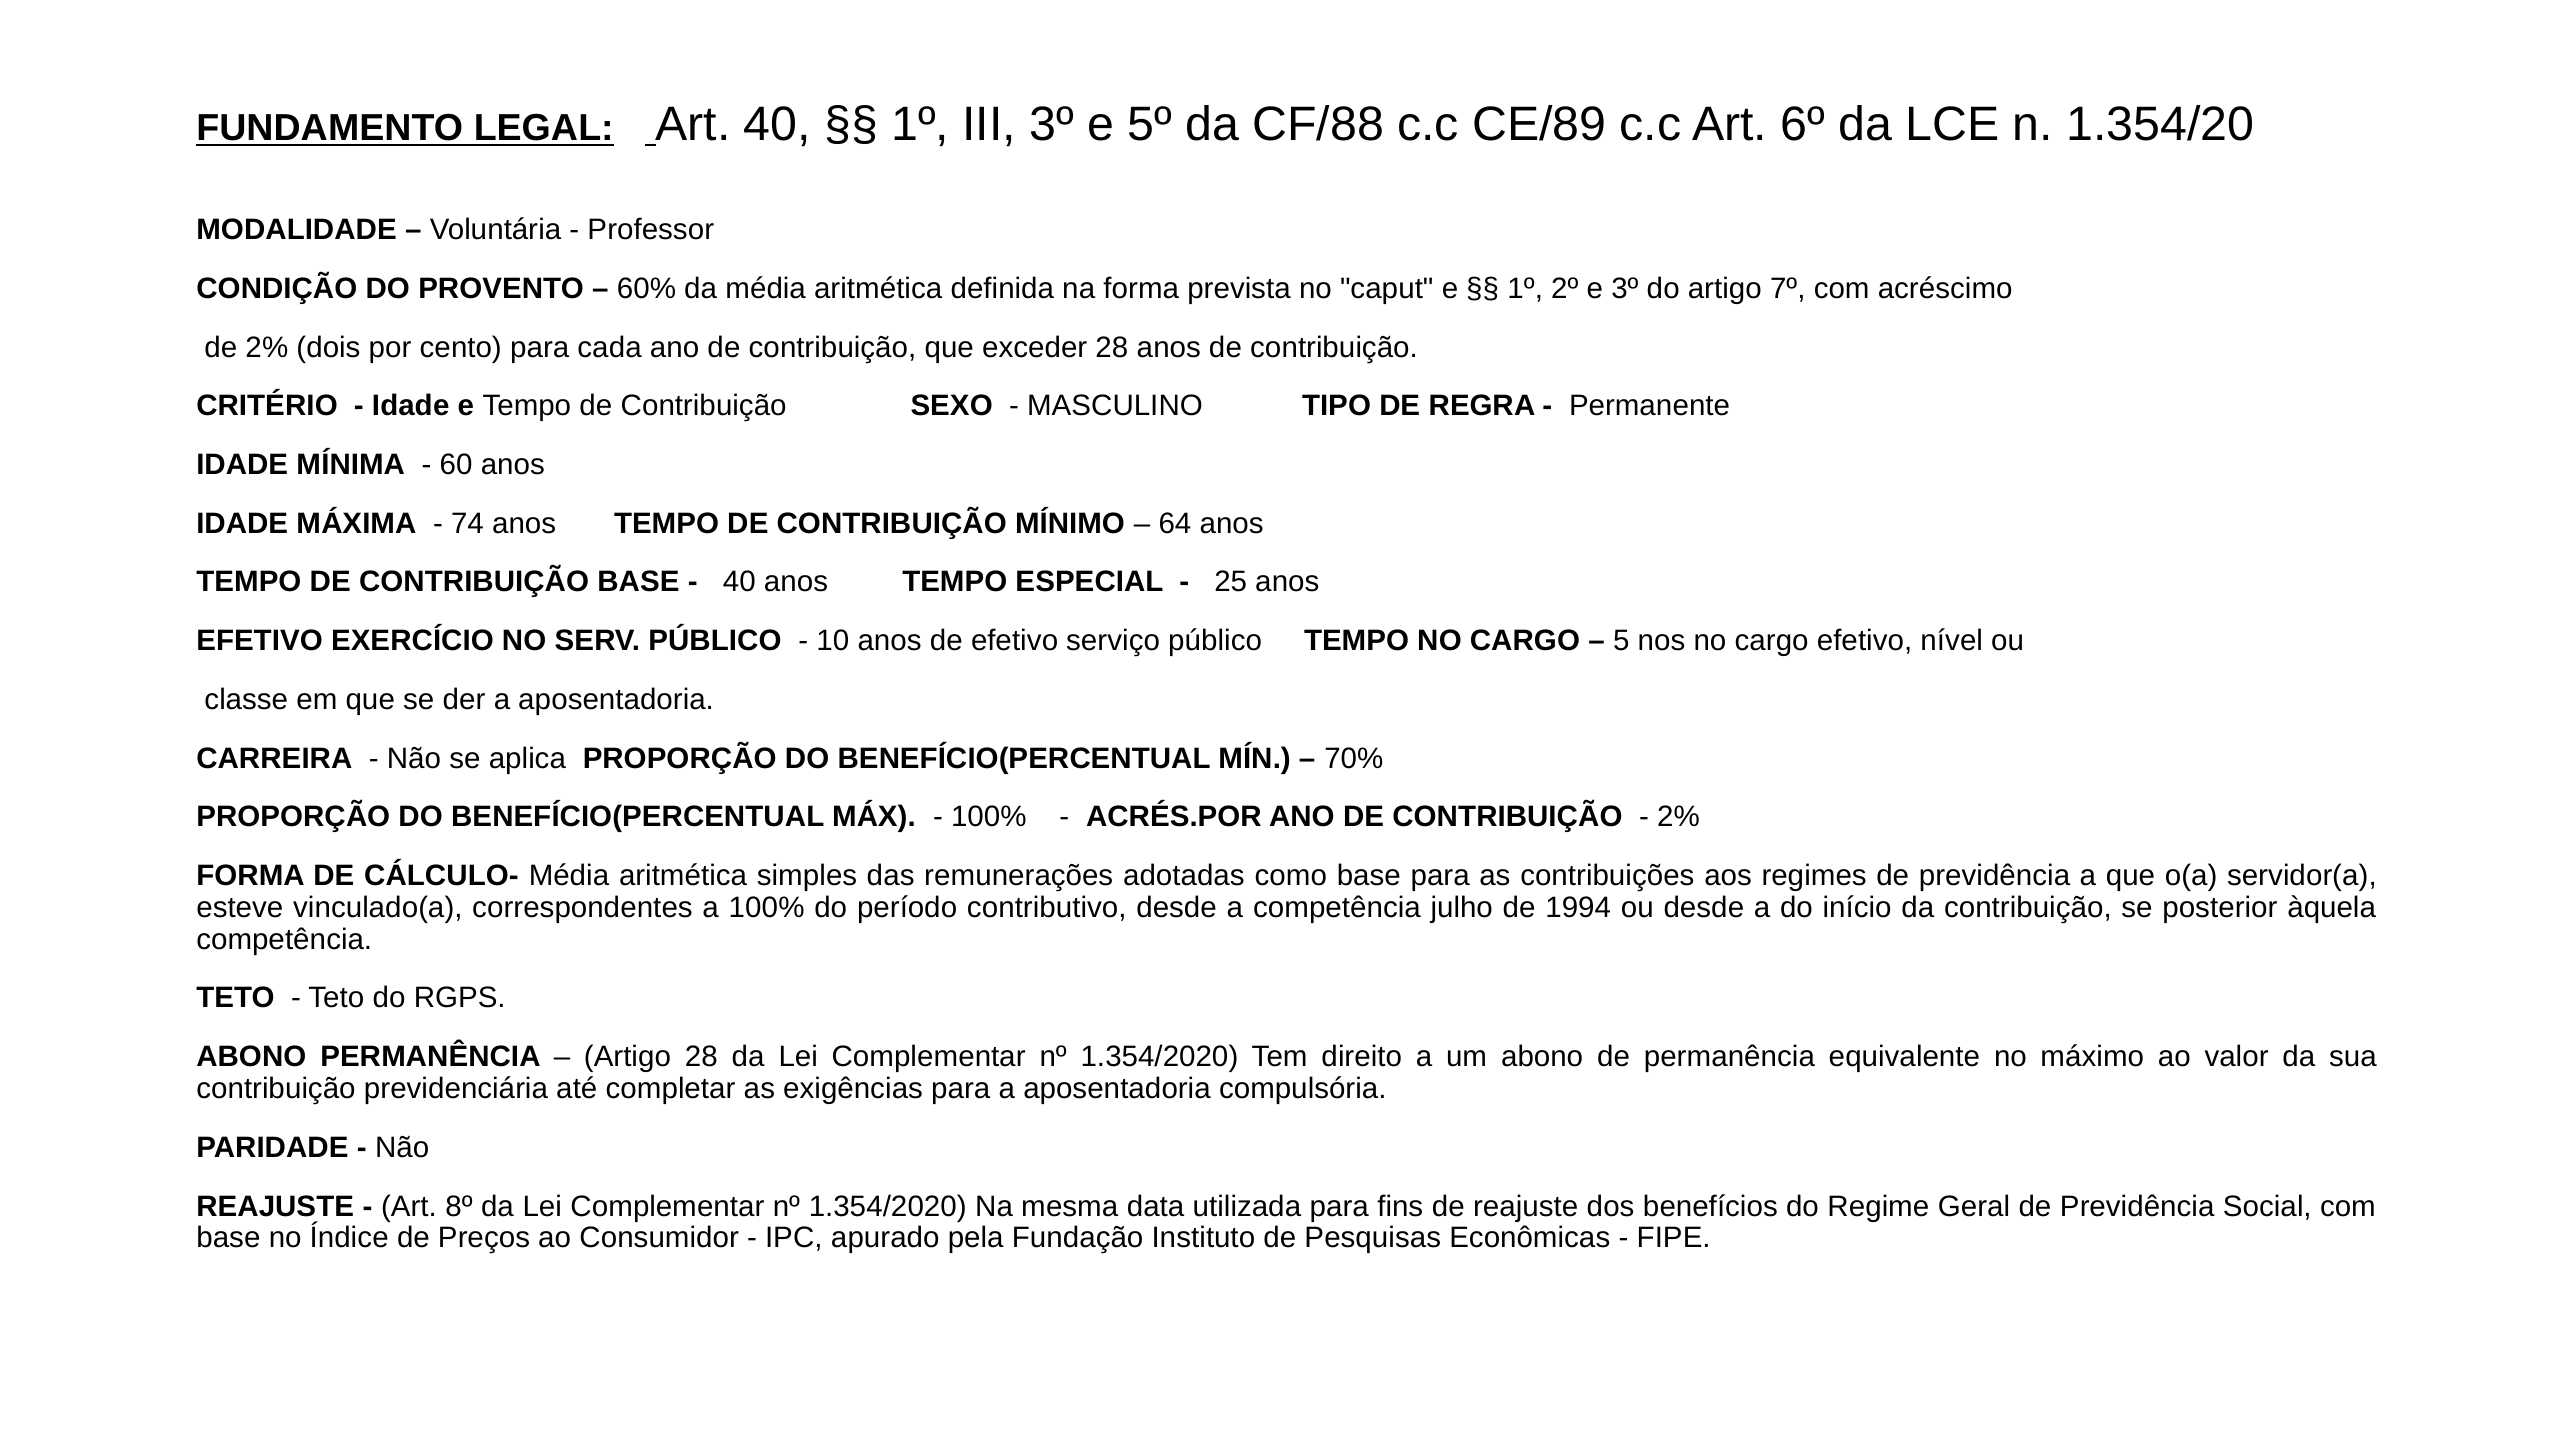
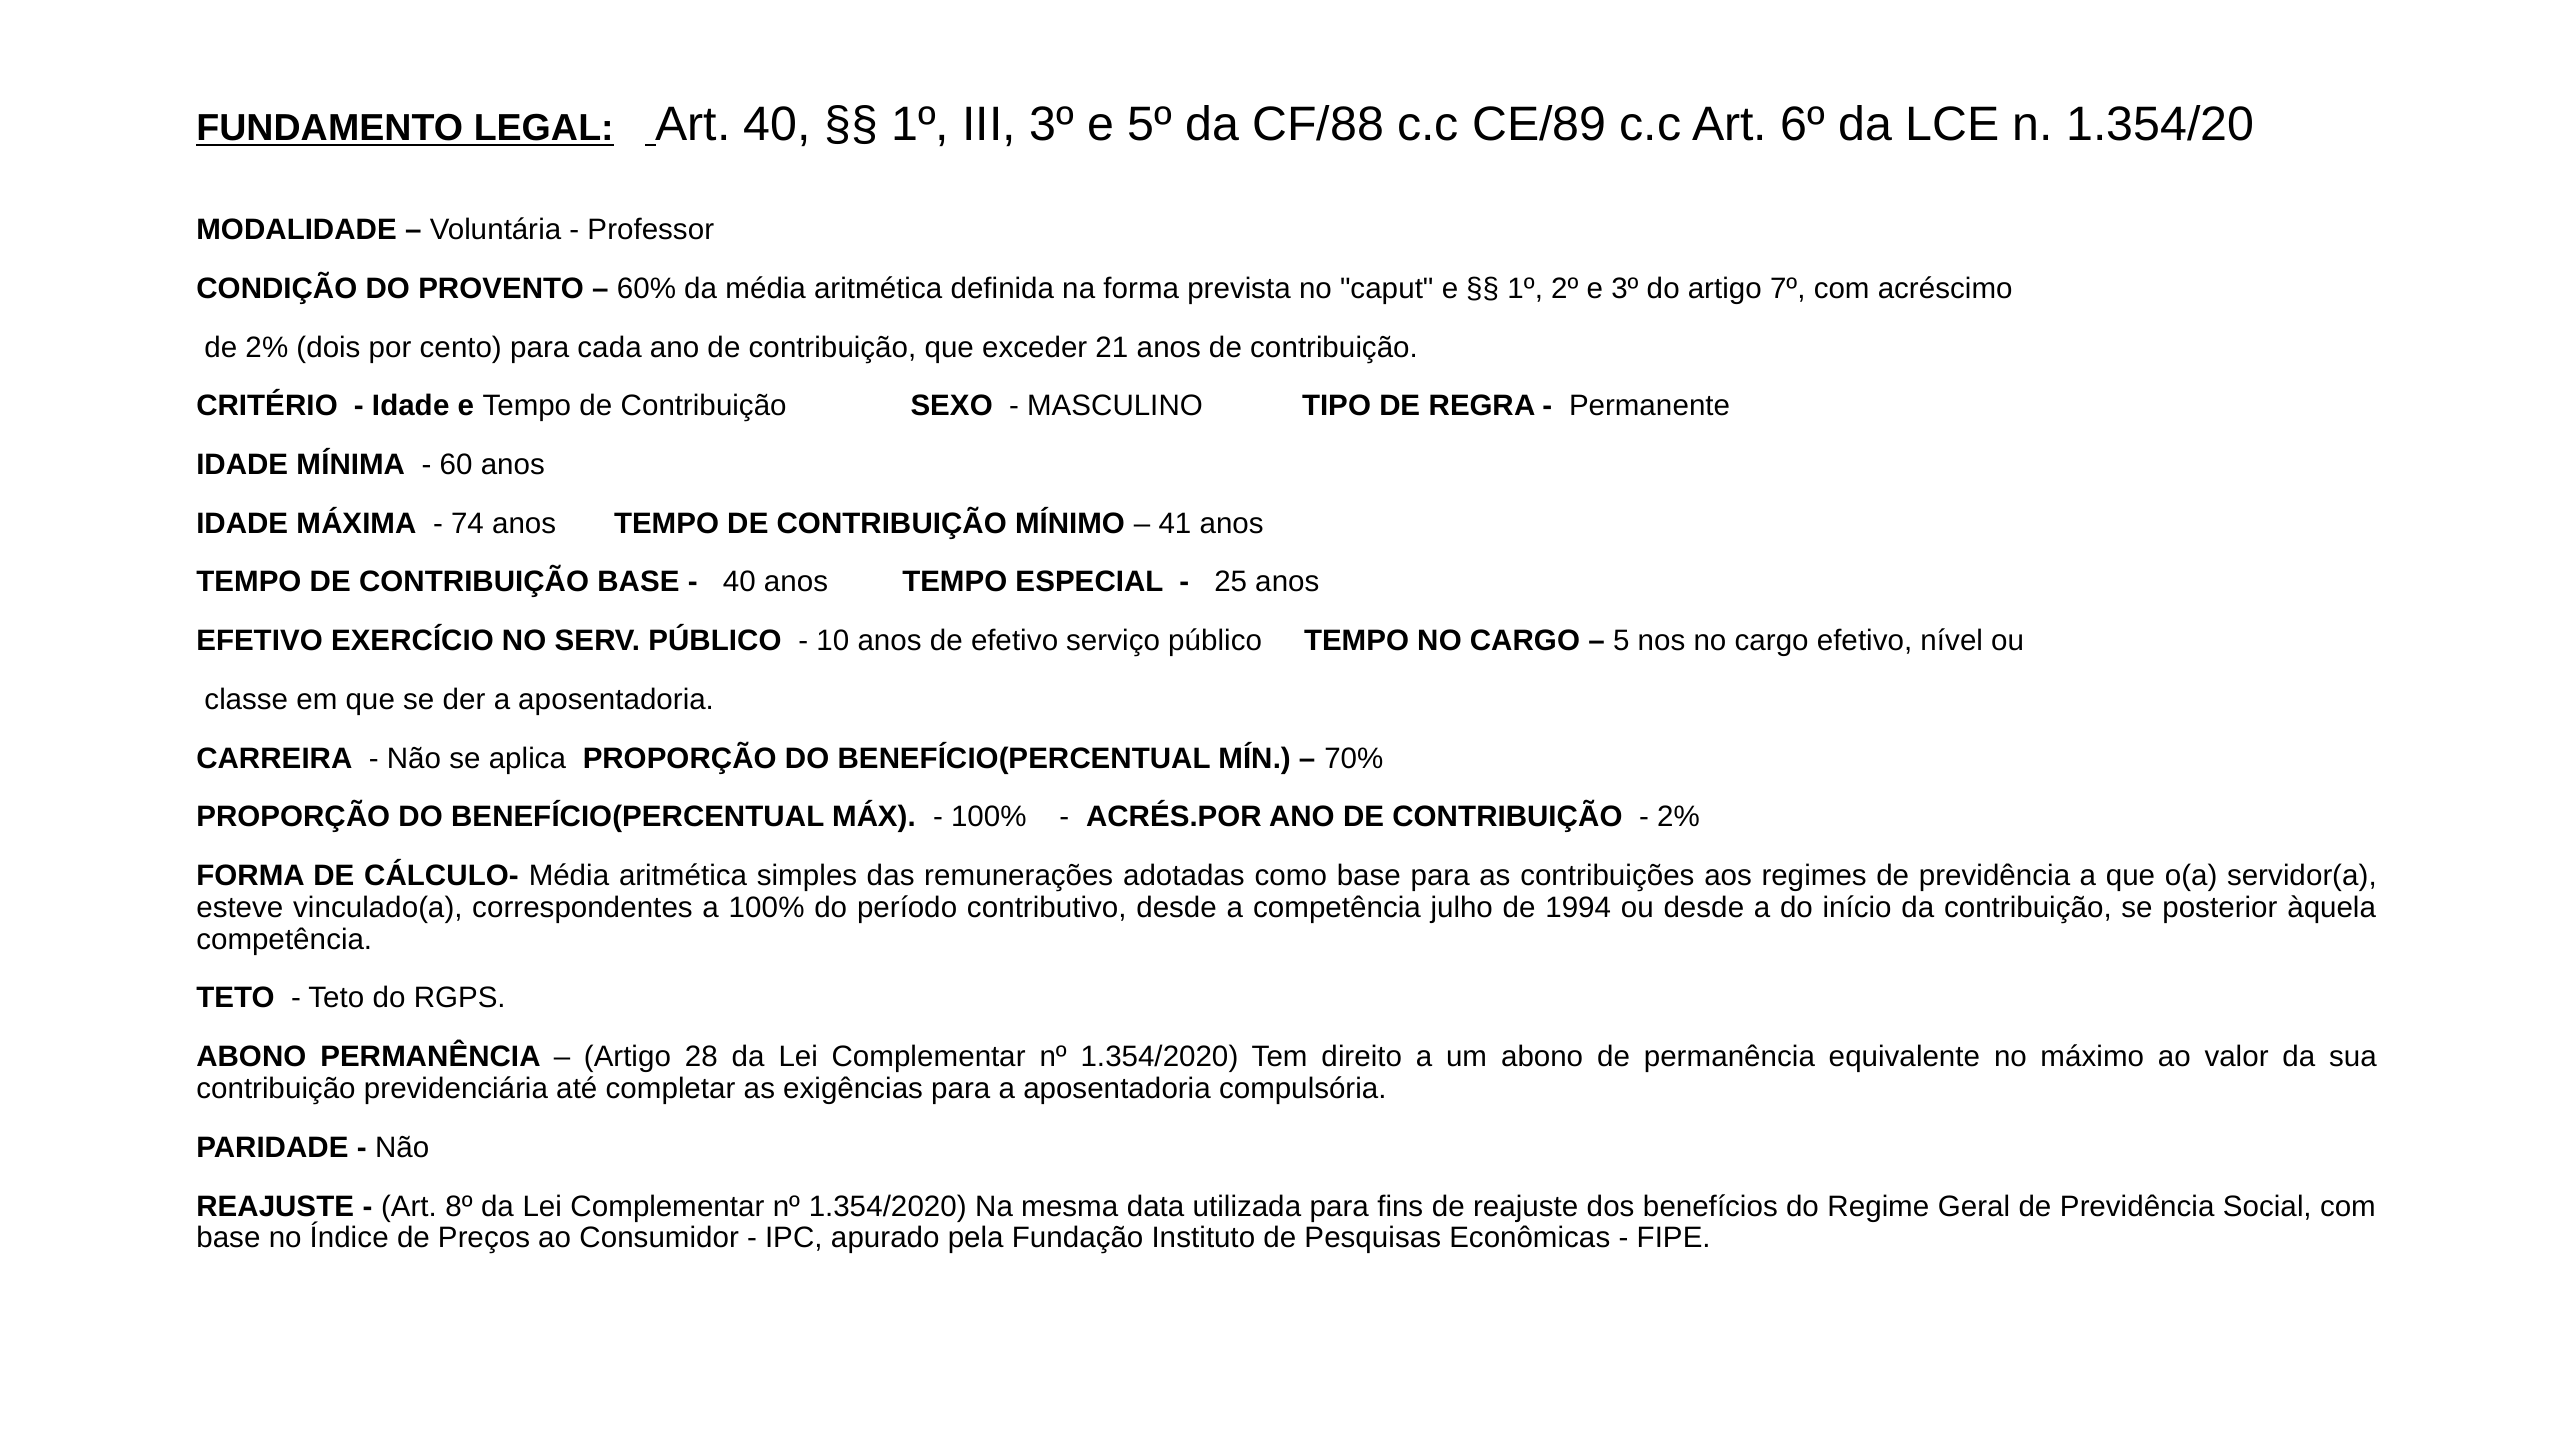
exceder 28: 28 -> 21
64: 64 -> 41
